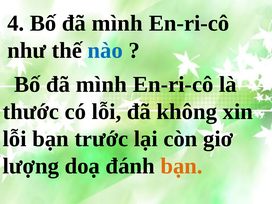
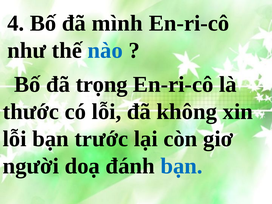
mình at (101, 85): mình -> trọng
lượng: lượng -> người
bạn at (182, 166) colour: orange -> blue
